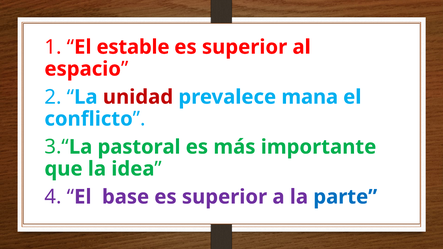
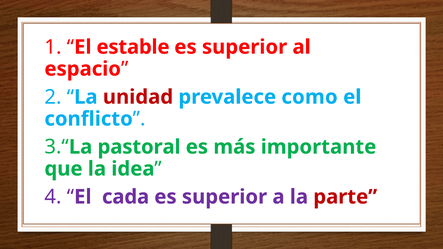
mana: mana -> como
base: base -> cada
parte colour: blue -> red
